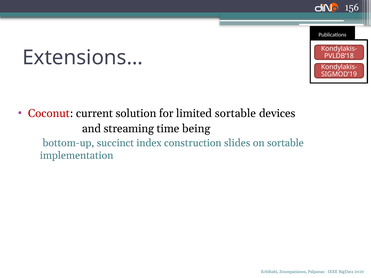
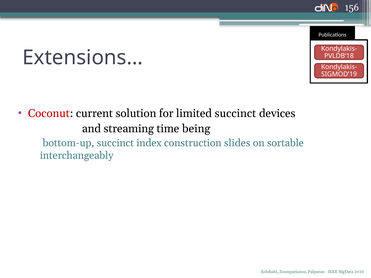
limited sortable: sortable -> succinct
implementation: implementation -> interchangeably
